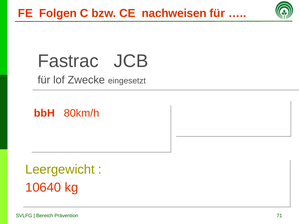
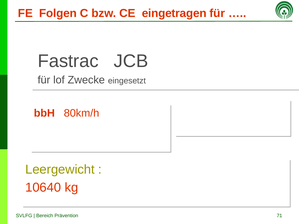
nachweisen: nachweisen -> eingetragen
